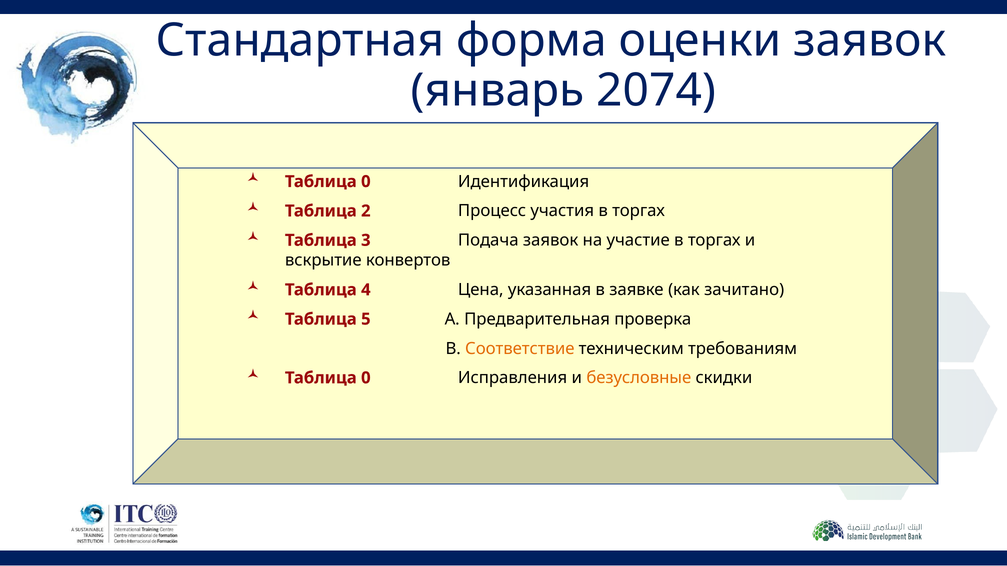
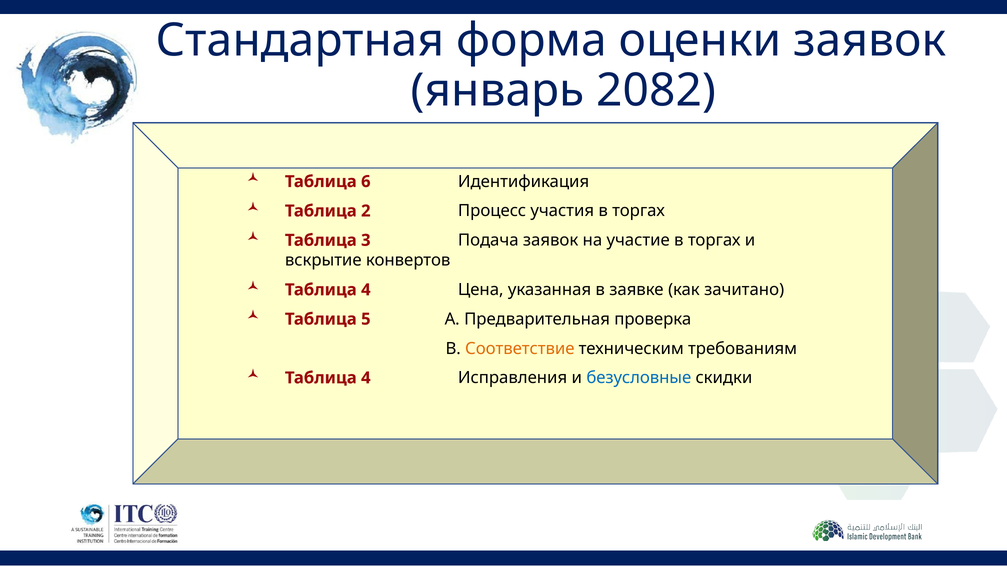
2074: 2074 -> 2082
0 at (366, 182): 0 -> 6
0 at (366, 378): 0 -> 4
безусловные colour: orange -> blue
